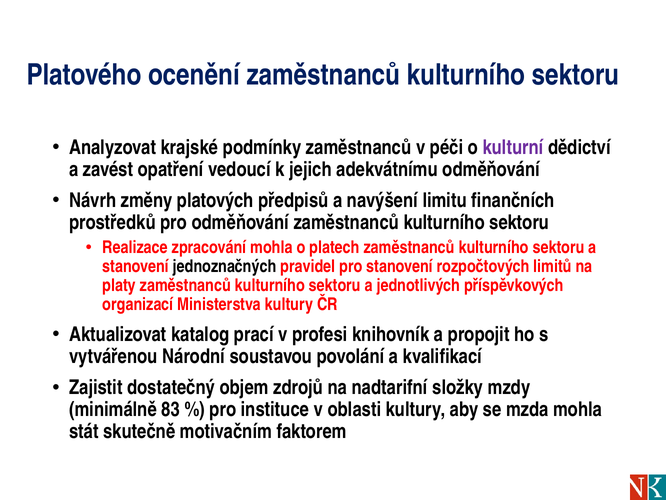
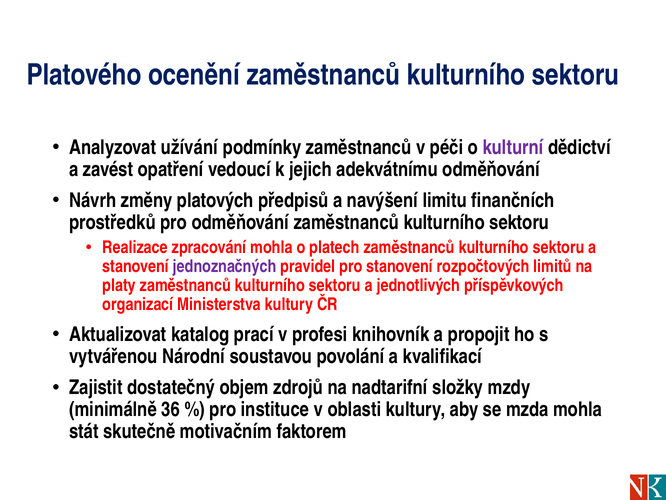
krajské: krajské -> užívání
jednoznačných colour: black -> purple
83: 83 -> 36
